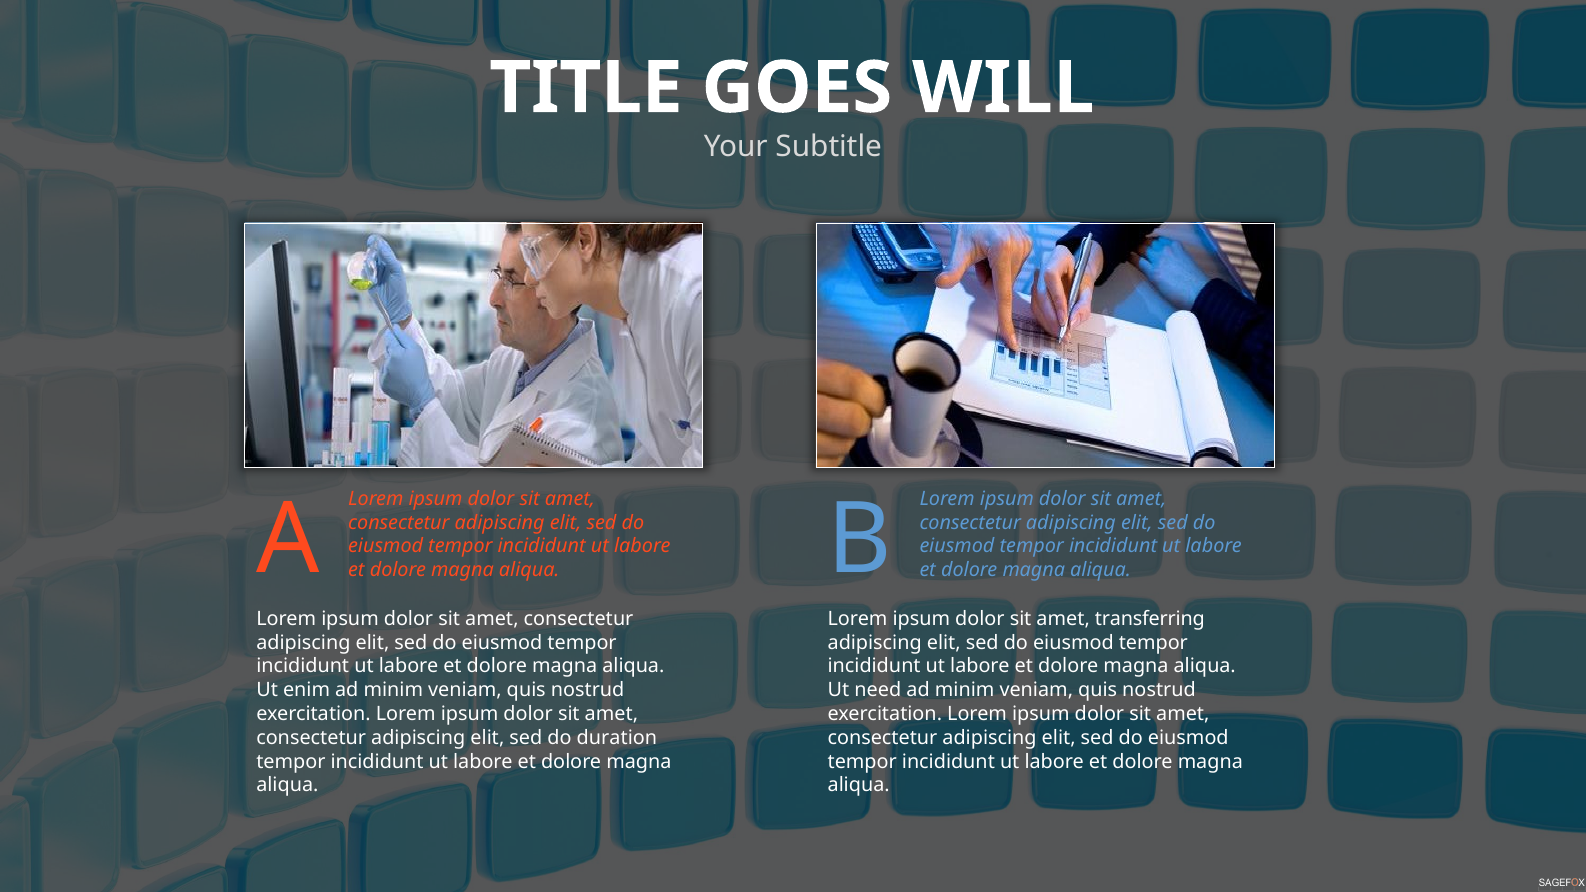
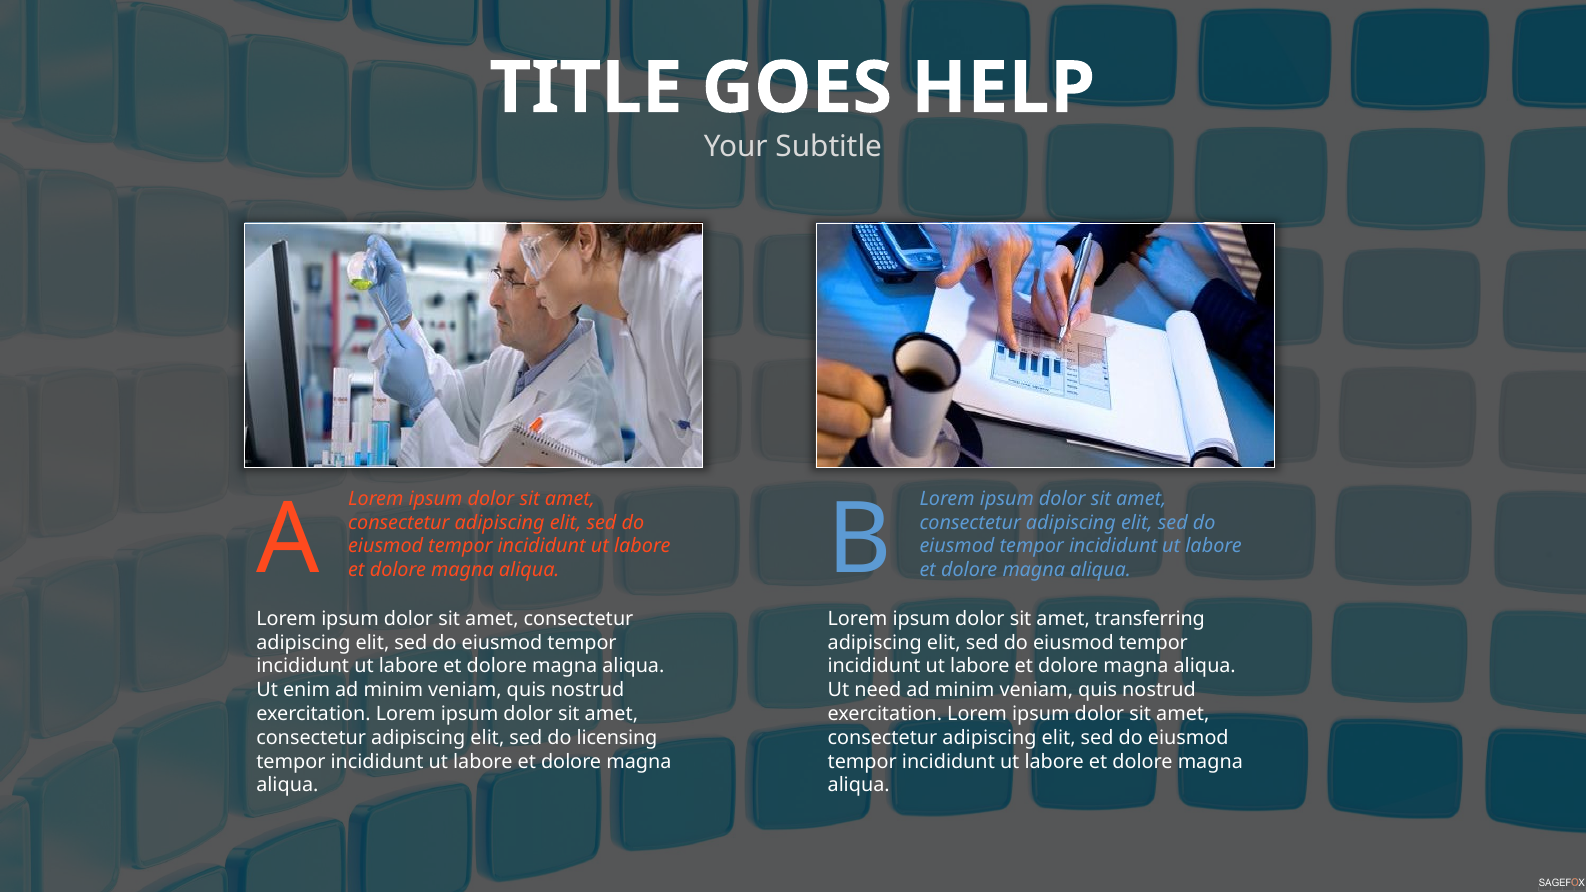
WILL: WILL -> HELP
duration: duration -> licensing
